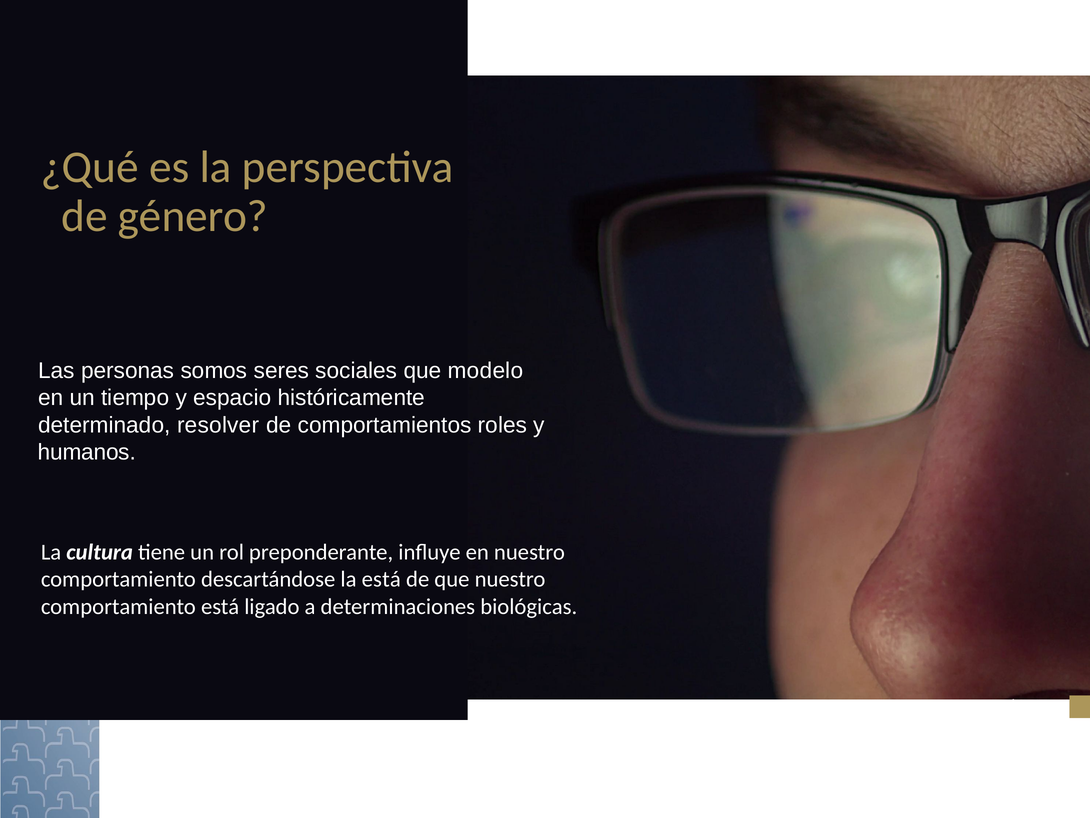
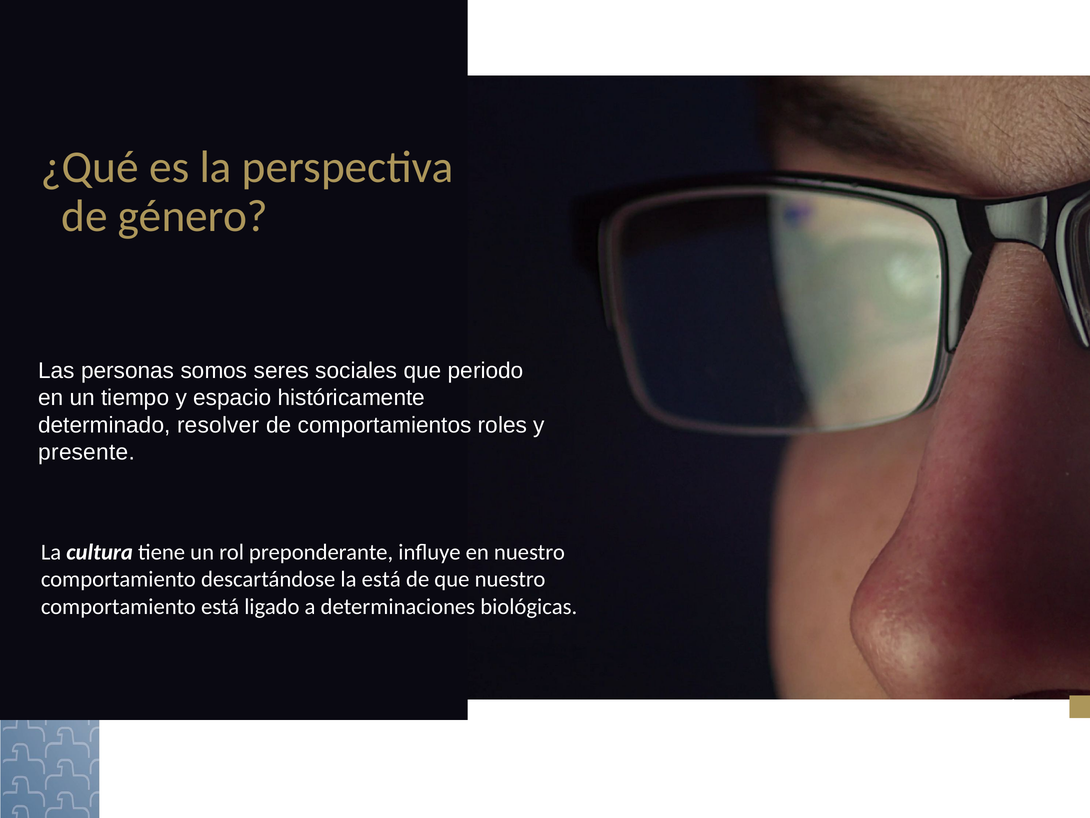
modelo: modelo -> periodo
humanos: humanos -> presente
